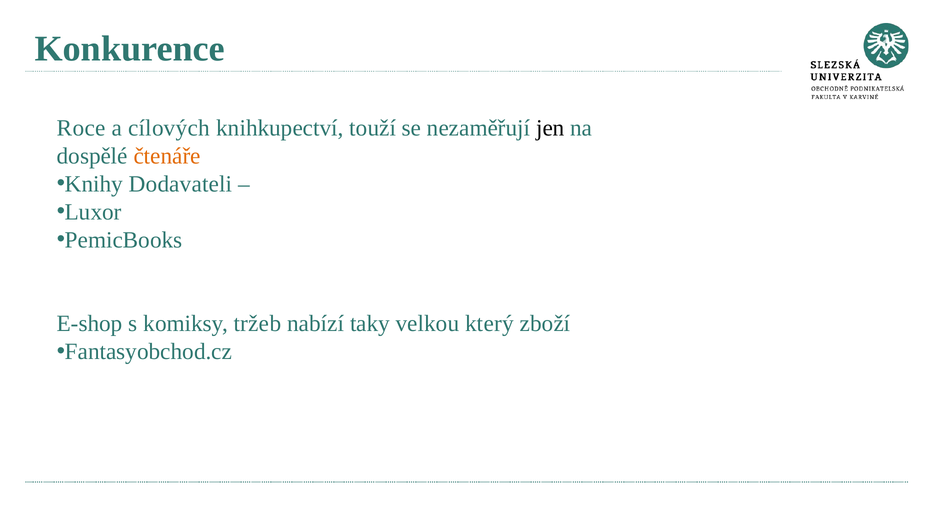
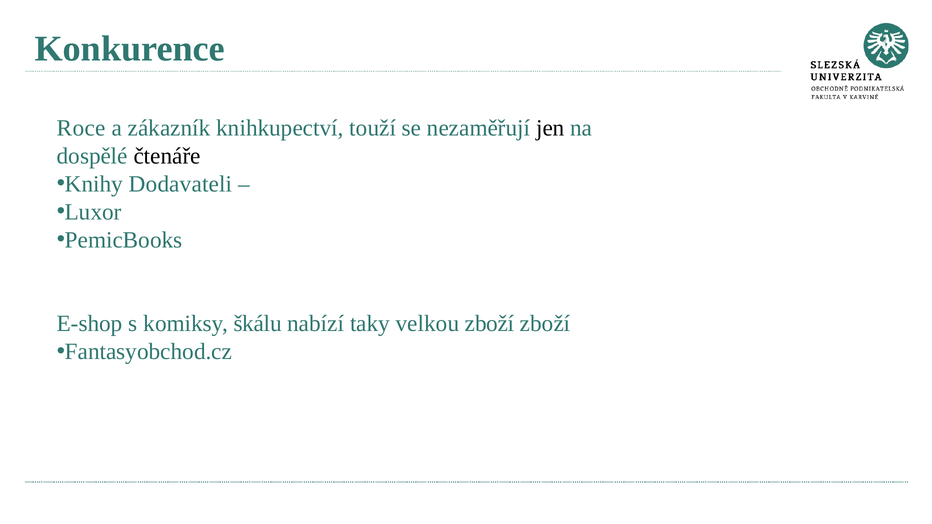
cílových: cílových -> zákazník
čtenáře colour: orange -> black
tržeb: tržeb -> škálu
velkou který: který -> zboží
